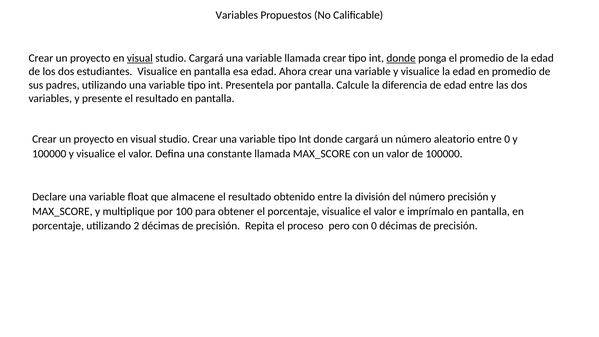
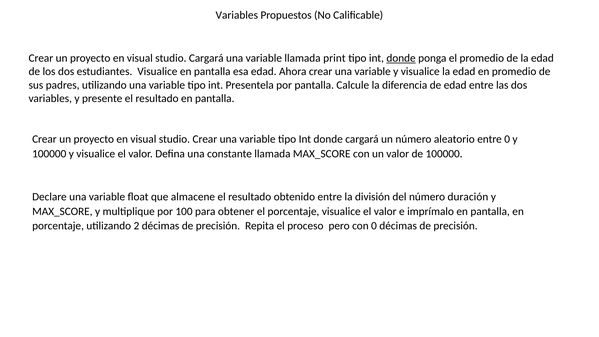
visual at (140, 58) underline: present -> none
llamada crear: crear -> print
número precisión: precisión -> duración
